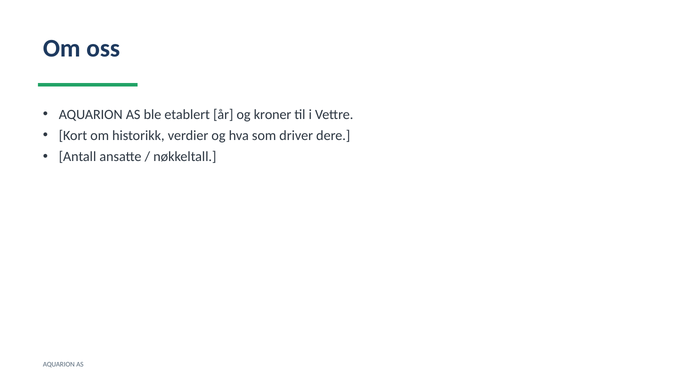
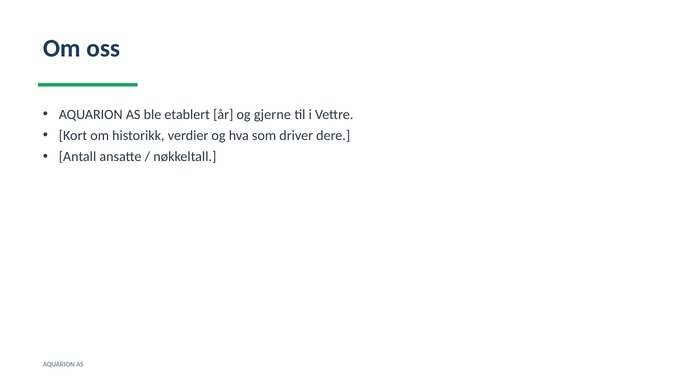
kroner: kroner -> gjerne
